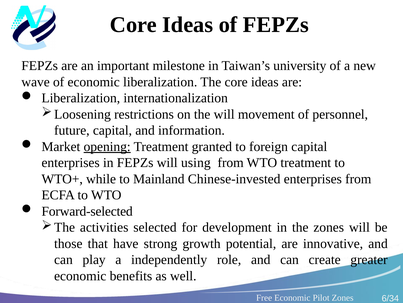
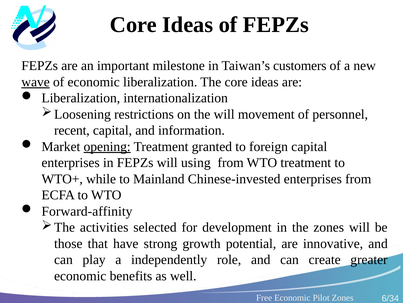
university: university -> customers
wave underline: none -> present
future: future -> recent
Forward-selected: Forward-selected -> Forward-affinity
